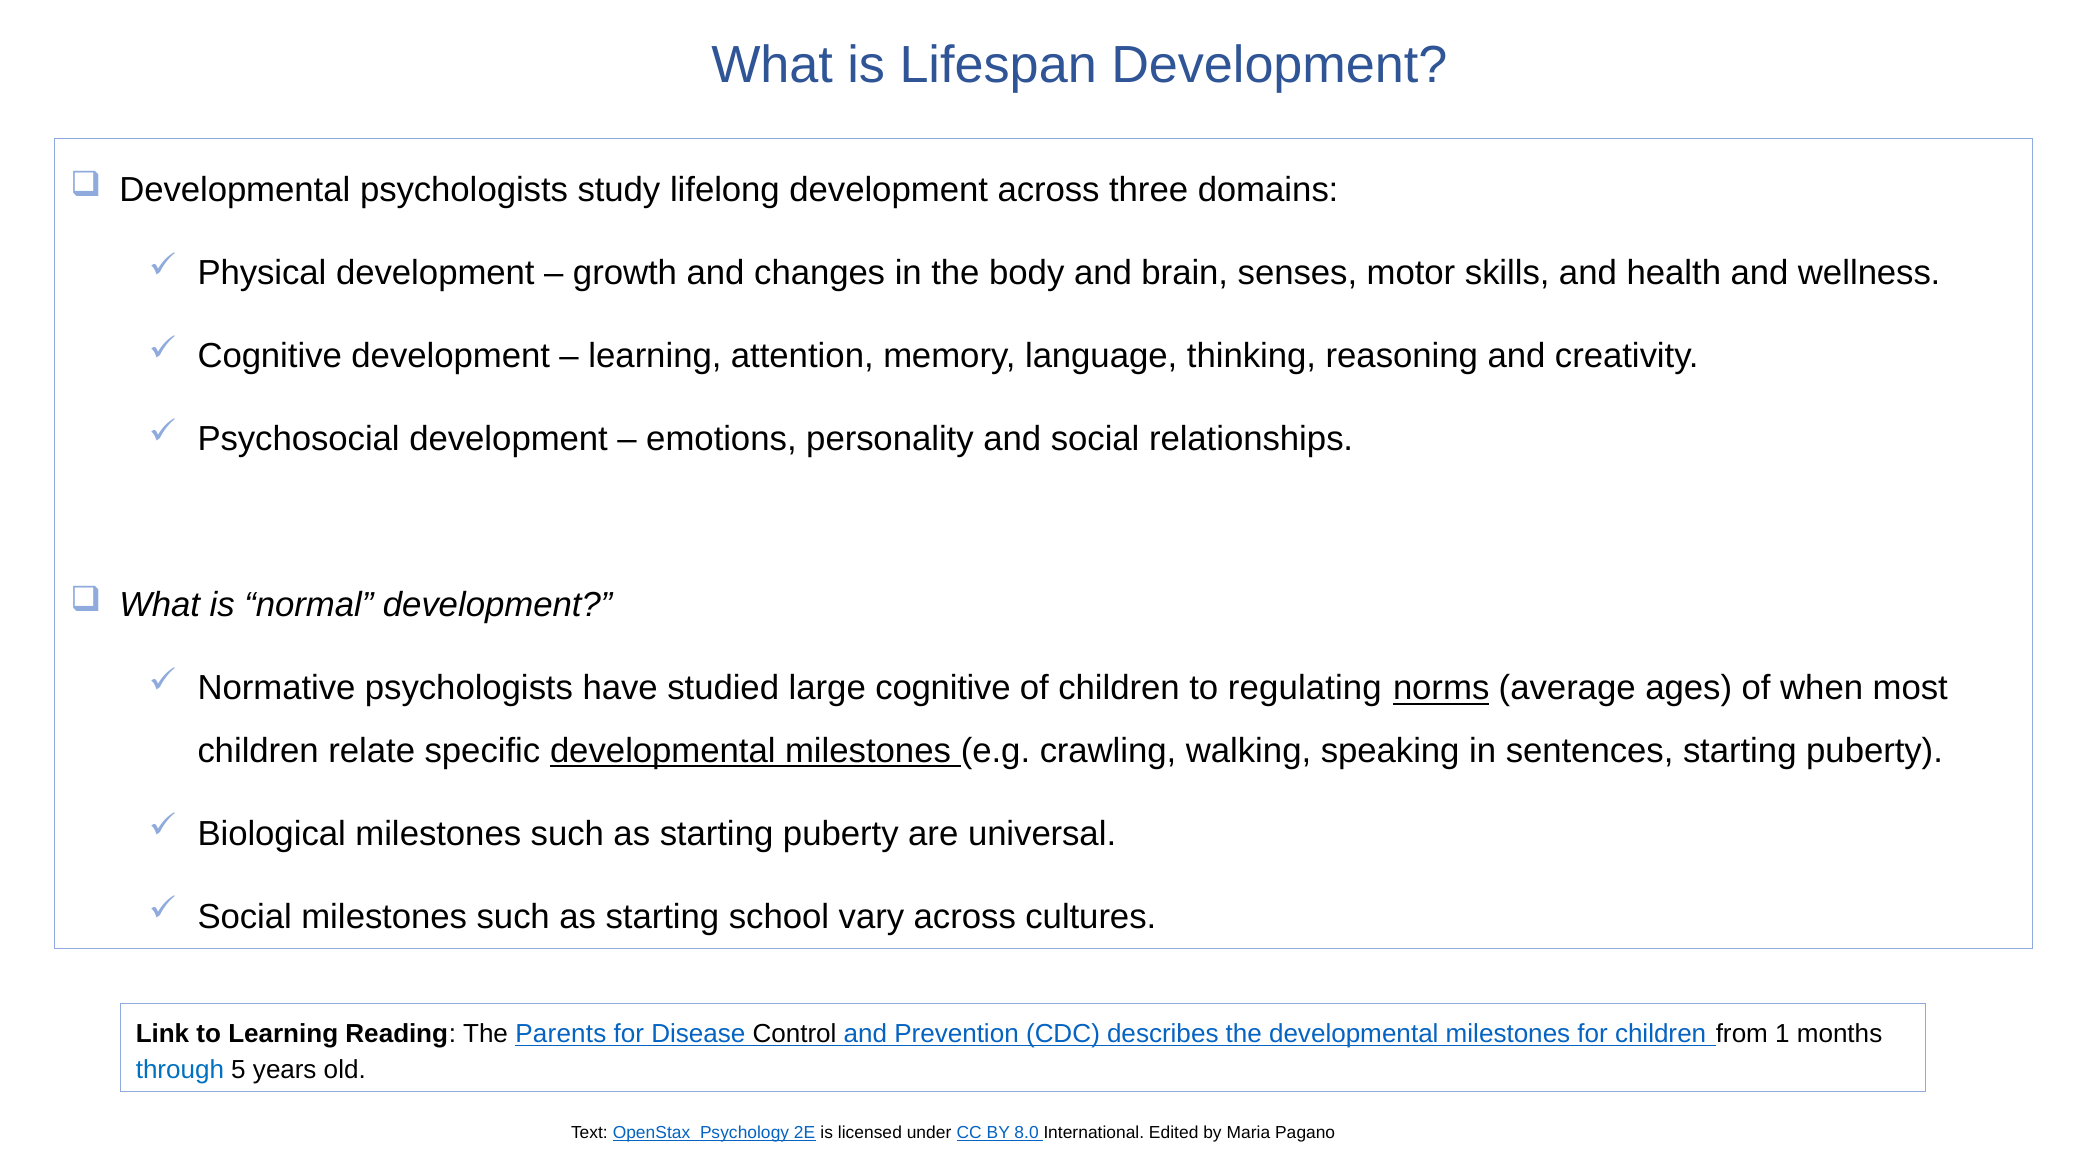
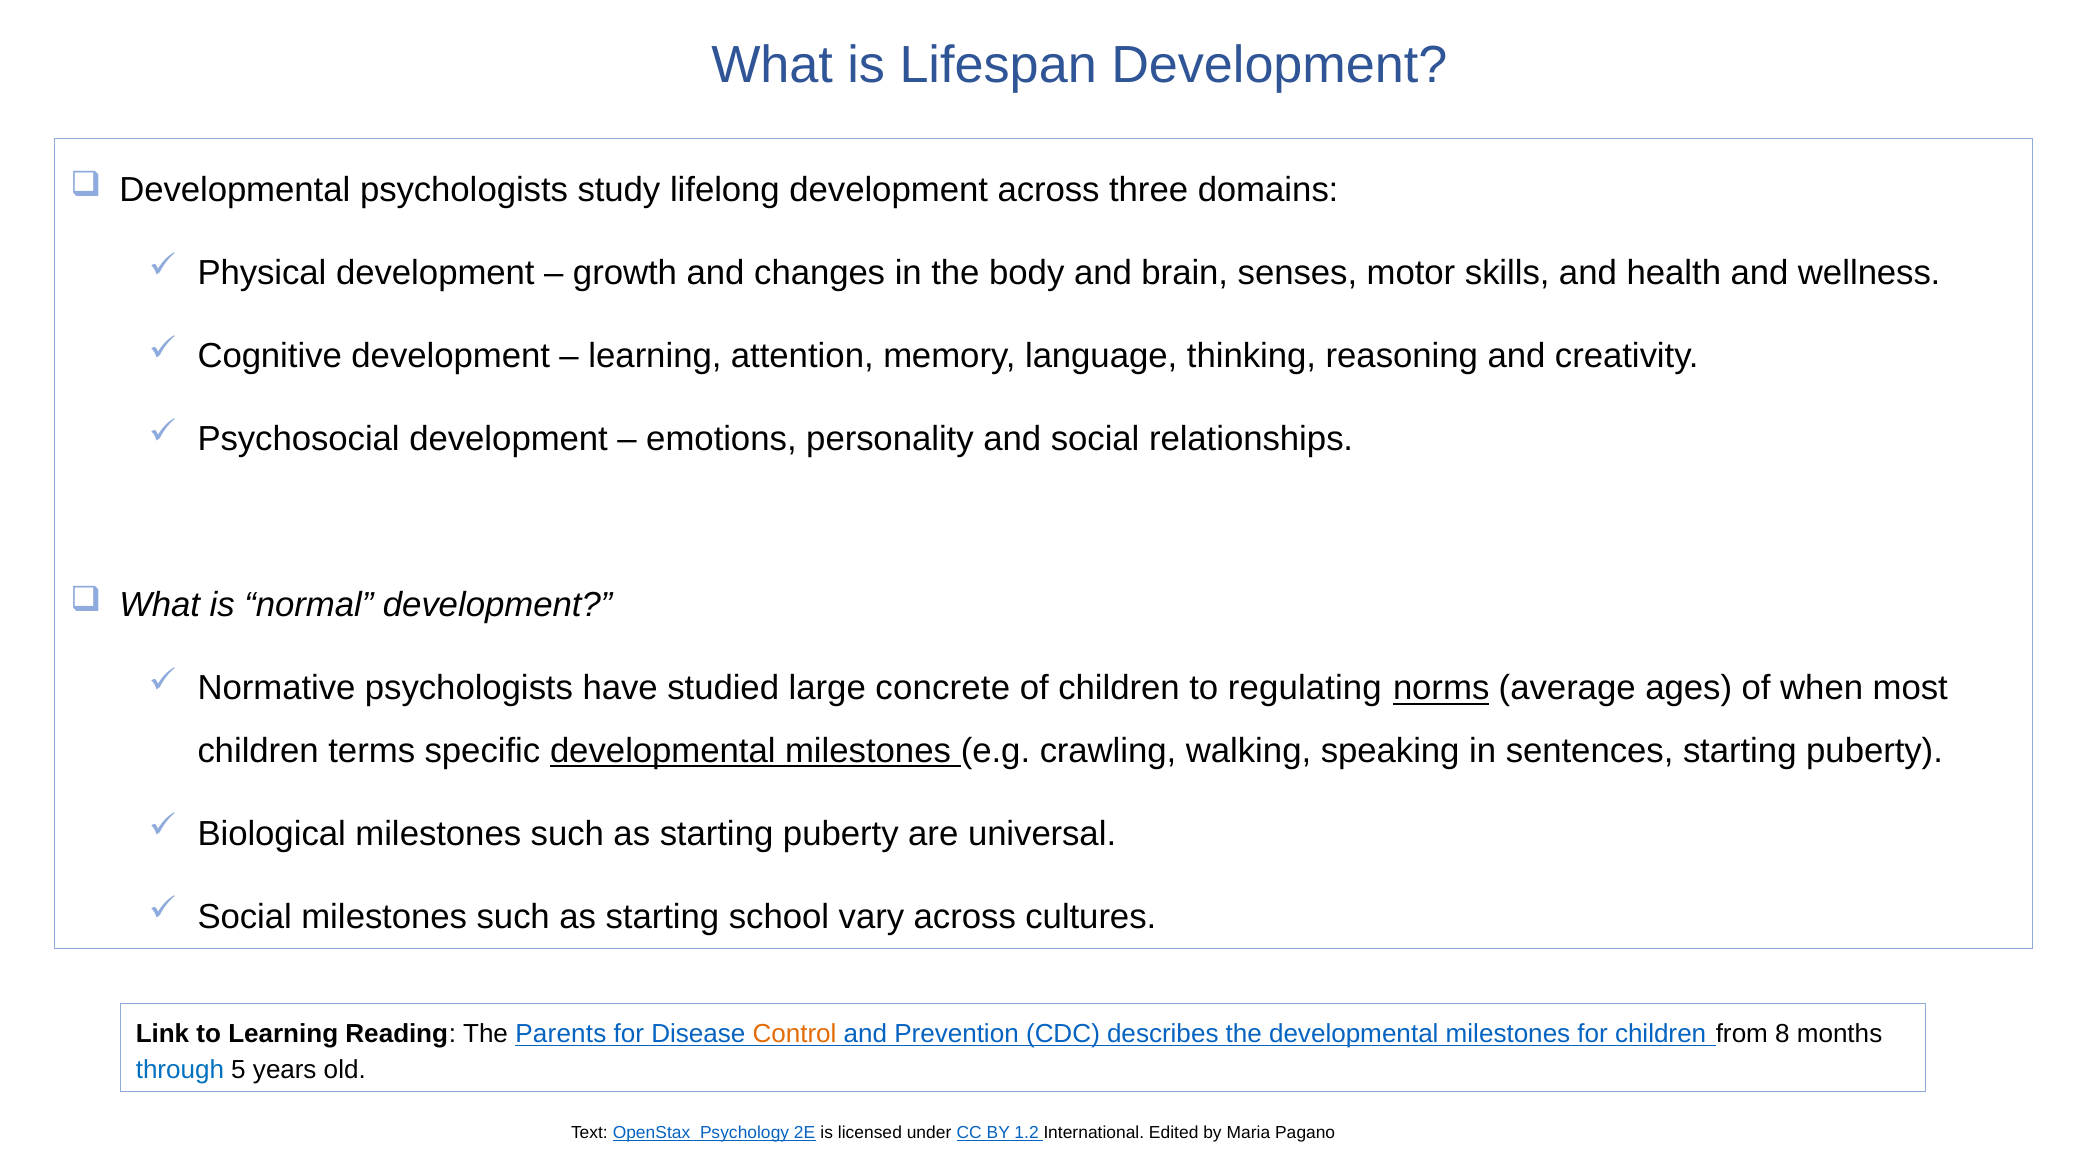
large cognitive: cognitive -> concrete
relate: relate -> terms
Control colour: black -> orange
1: 1 -> 8
8.0: 8.0 -> 1.2
